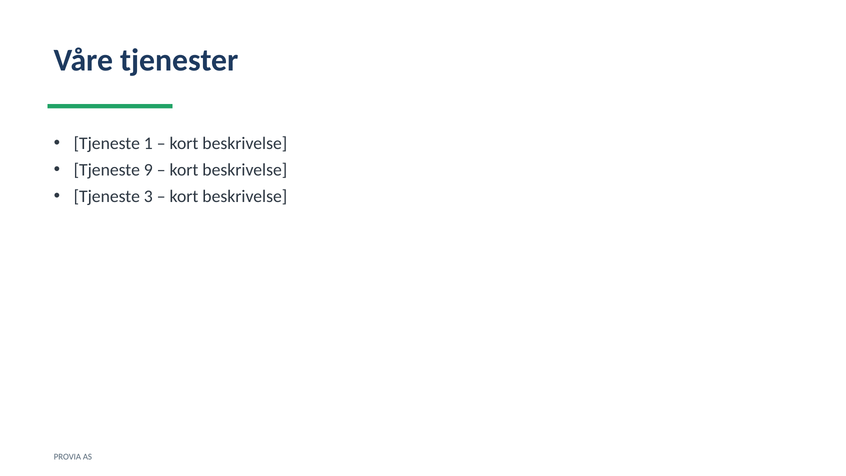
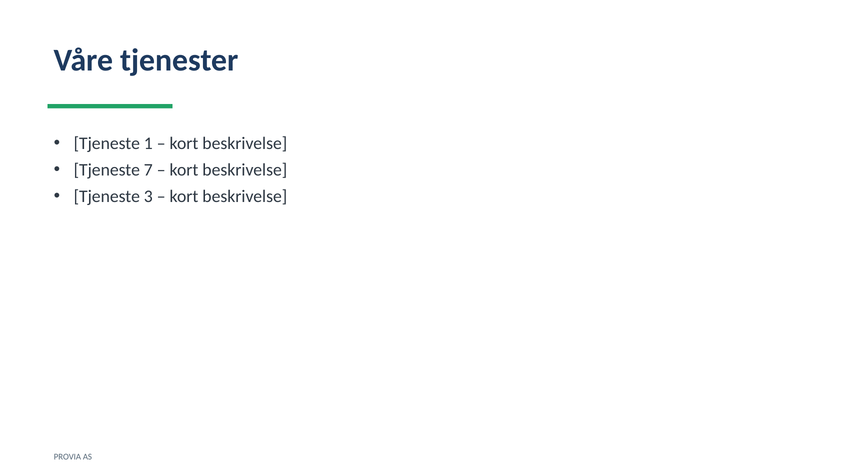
9: 9 -> 7
